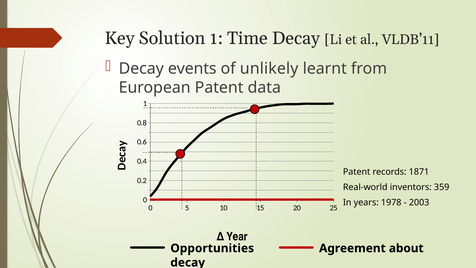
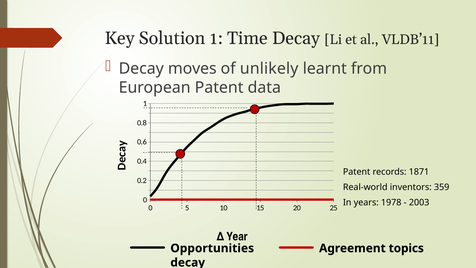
events: events -> moves
about: about -> topics
